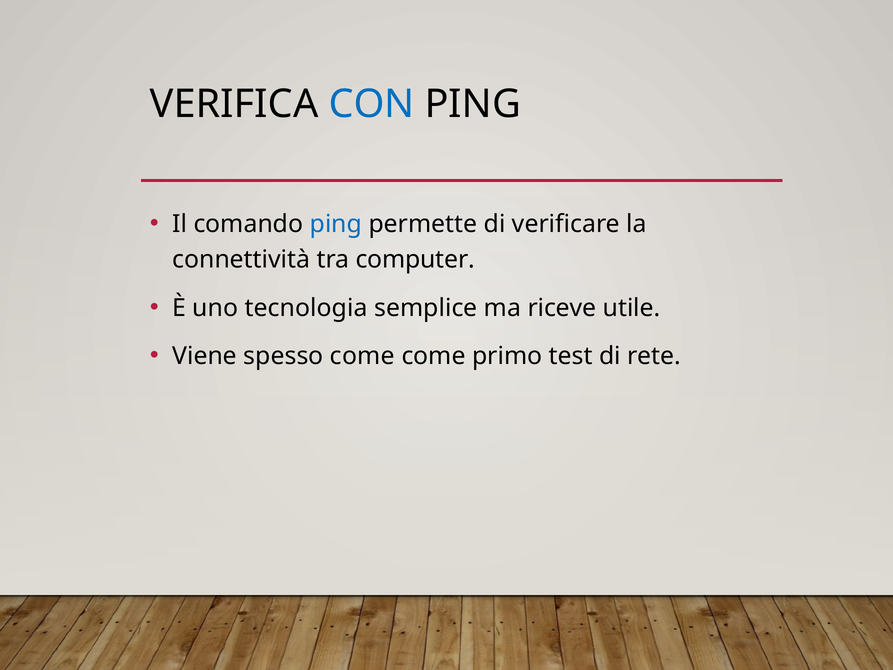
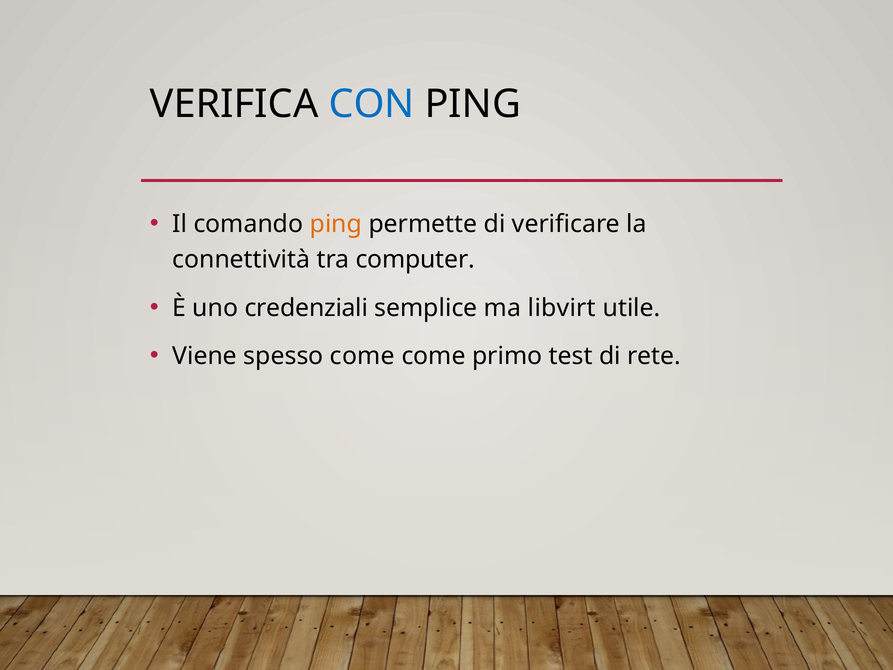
ping at (336, 224) colour: blue -> orange
tecnologia: tecnologia -> credenziali
riceve: riceve -> libvirt
